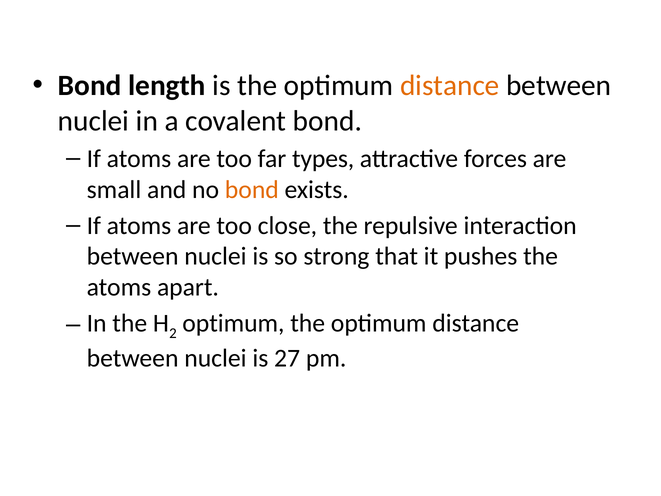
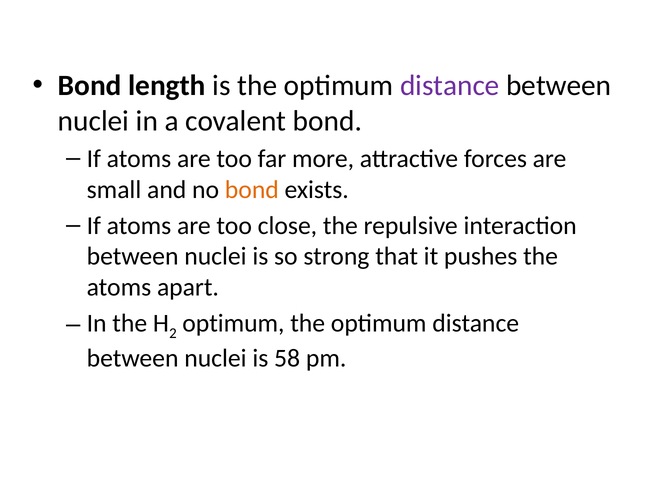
distance at (450, 86) colour: orange -> purple
types: types -> more
27: 27 -> 58
